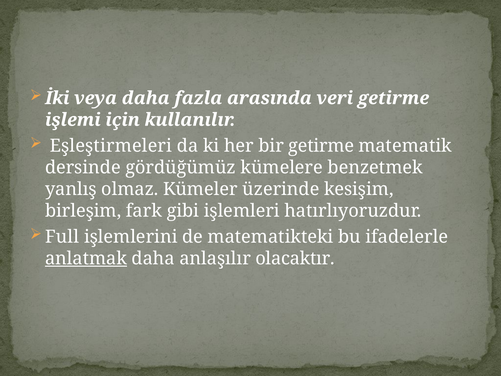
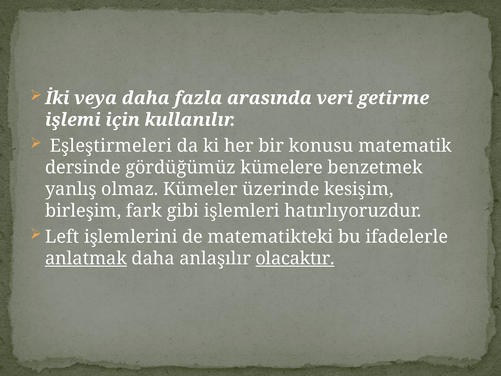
bir getirme: getirme -> konusu
Full: Full -> Left
olacaktır underline: none -> present
